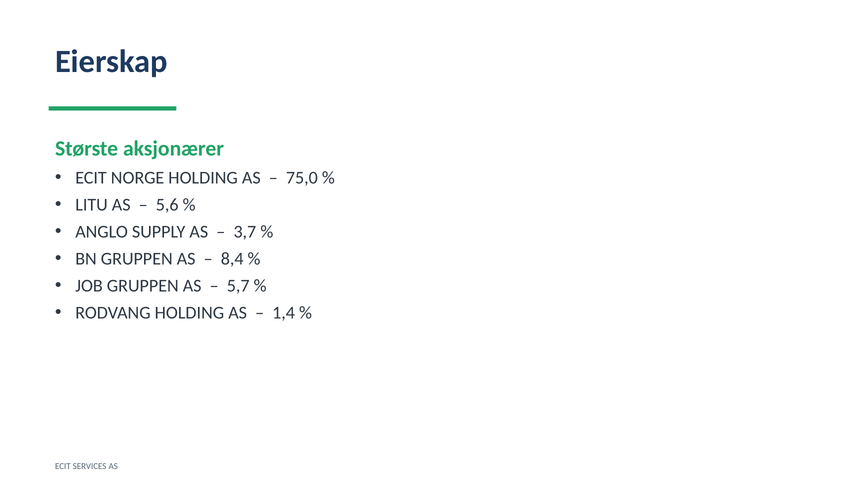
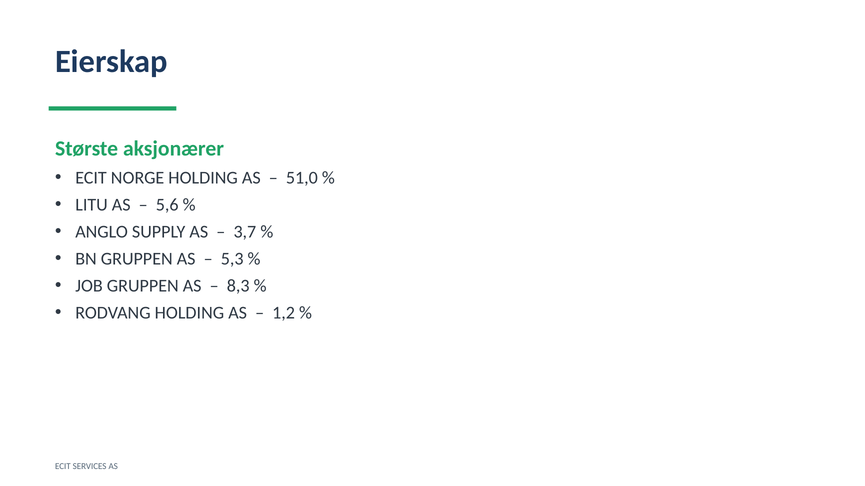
75,0: 75,0 -> 51,0
8,4: 8,4 -> 5,3
5,7: 5,7 -> 8,3
1,4: 1,4 -> 1,2
